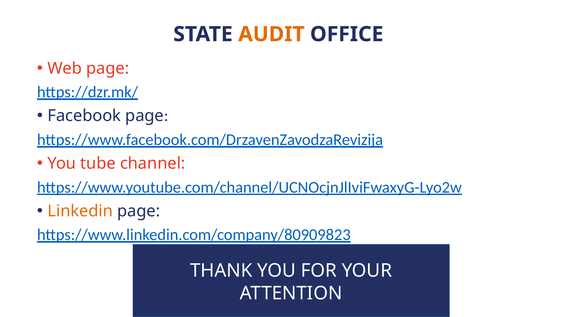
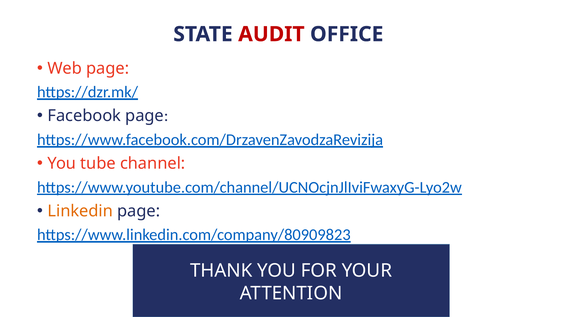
AUDIT colour: orange -> red
